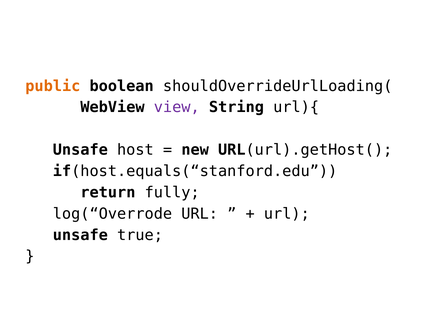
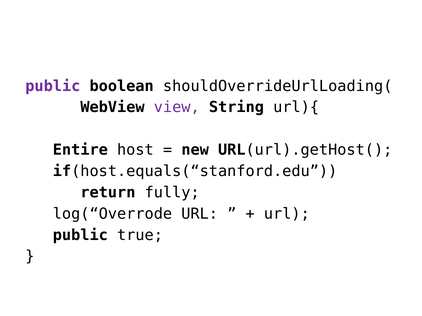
public at (53, 86) colour: orange -> purple
Unsafe at (80, 150): Unsafe -> Entire
unsafe at (80, 235): unsafe -> public
